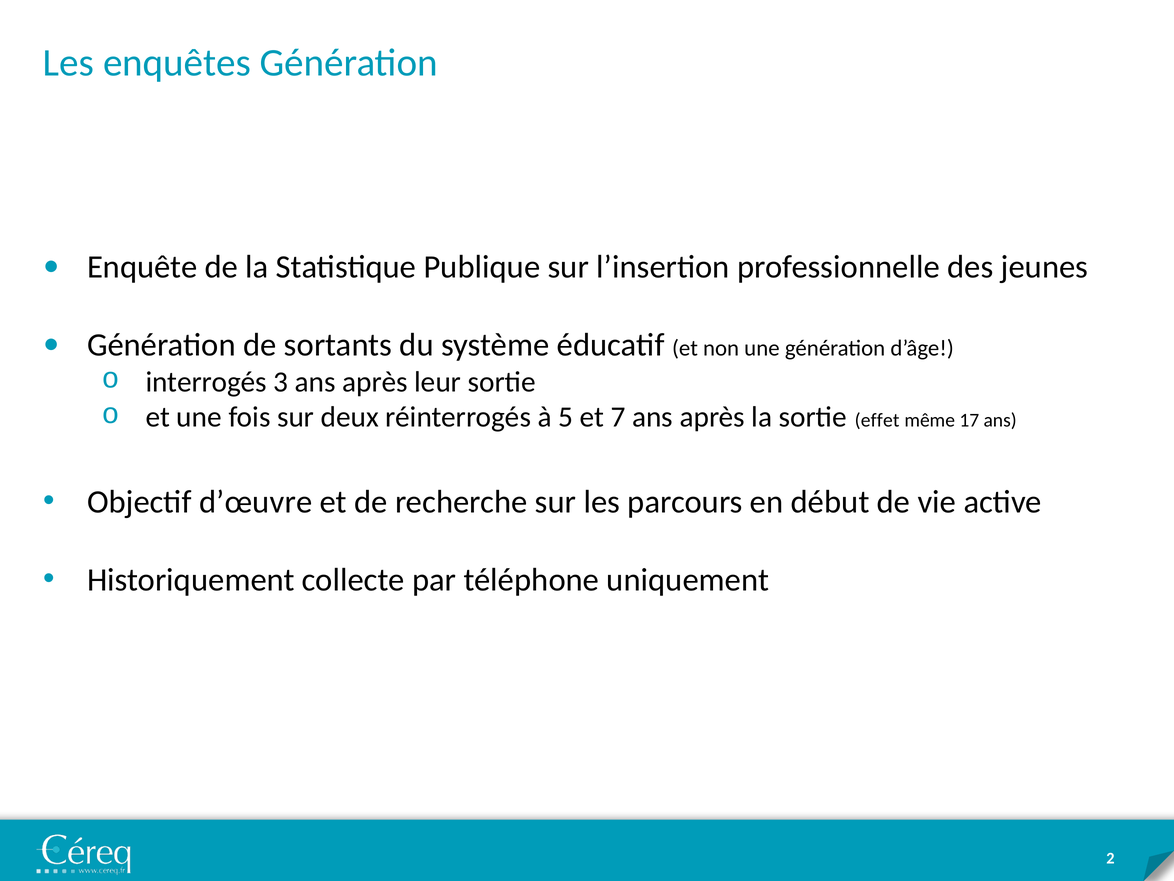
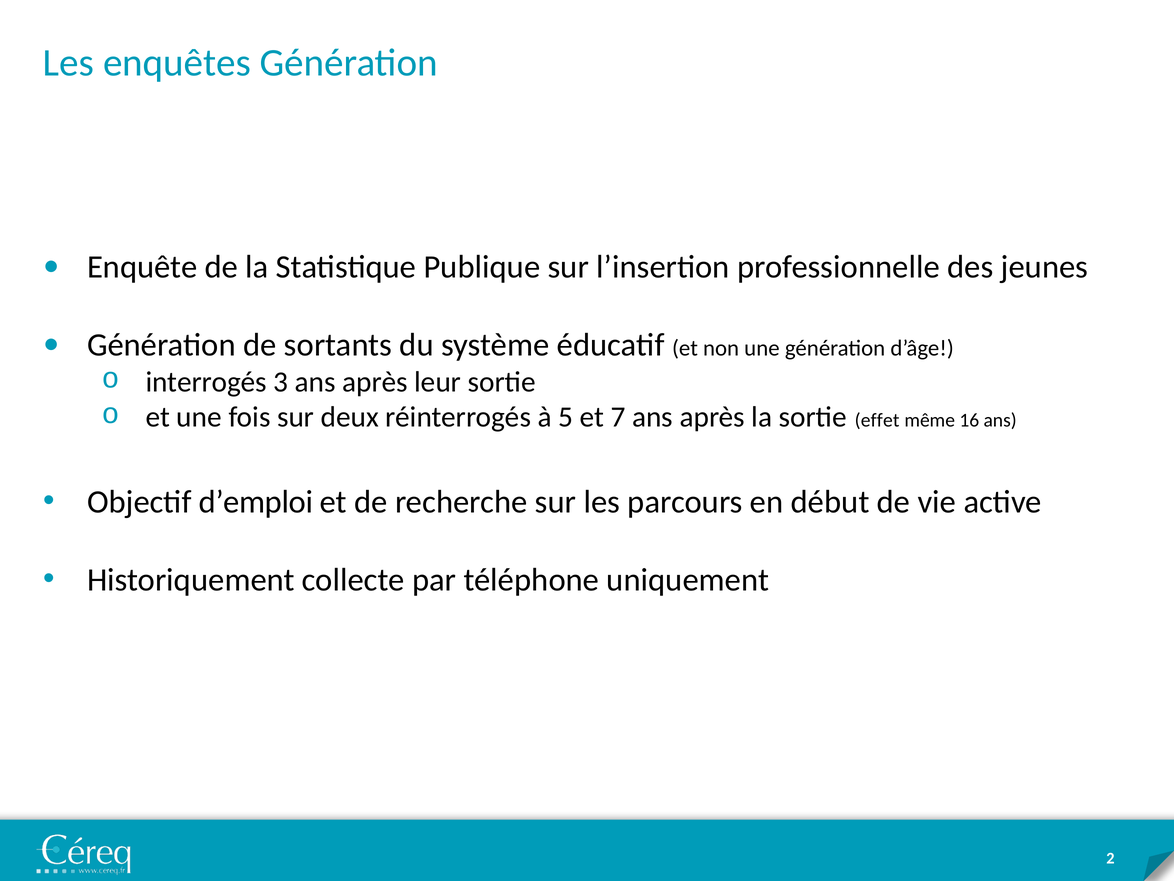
17: 17 -> 16
d’œuvre: d’œuvre -> d’emploi
